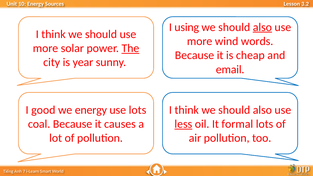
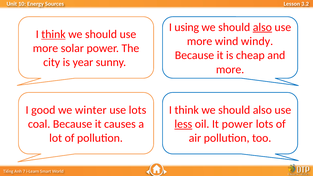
think at (53, 34) underline: none -> present
words: words -> windy
The underline: present -> none
email at (230, 69): email -> more
we energy: energy -> winter
It formal: formal -> power
